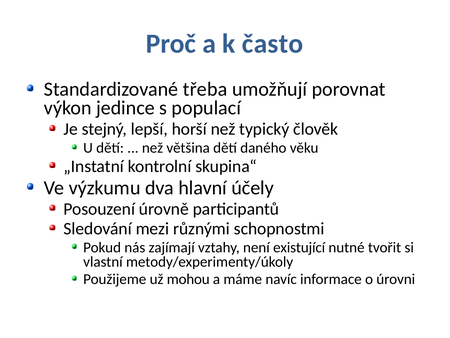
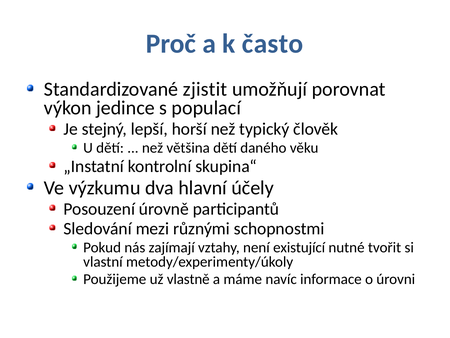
třeba: třeba -> zjistit
mohou: mohou -> vlastně
